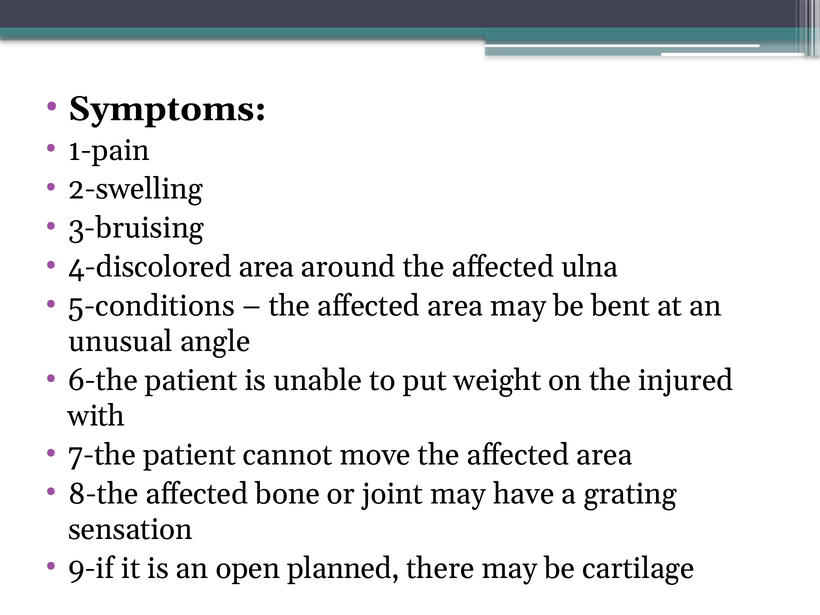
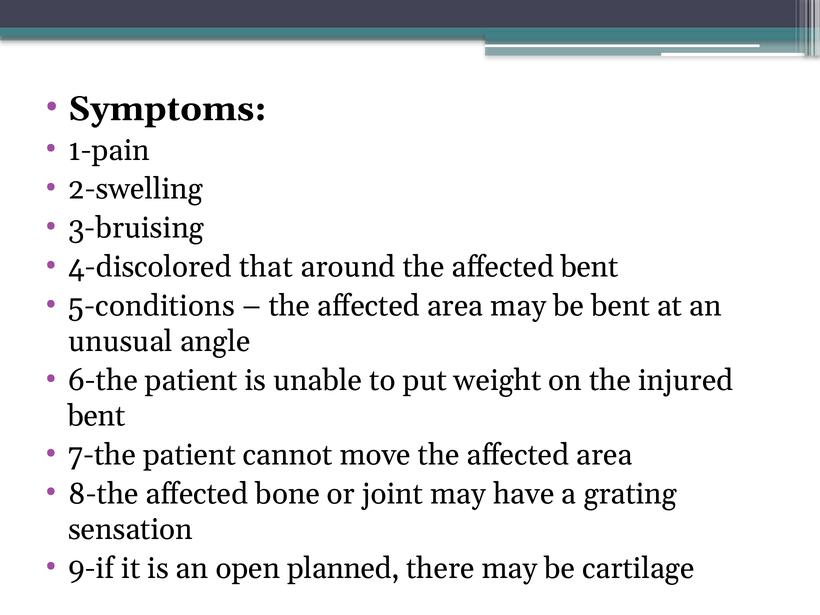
4-discolored area: area -> that
affected ulna: ulna -> bent
with at (96, 416): with -> bent
